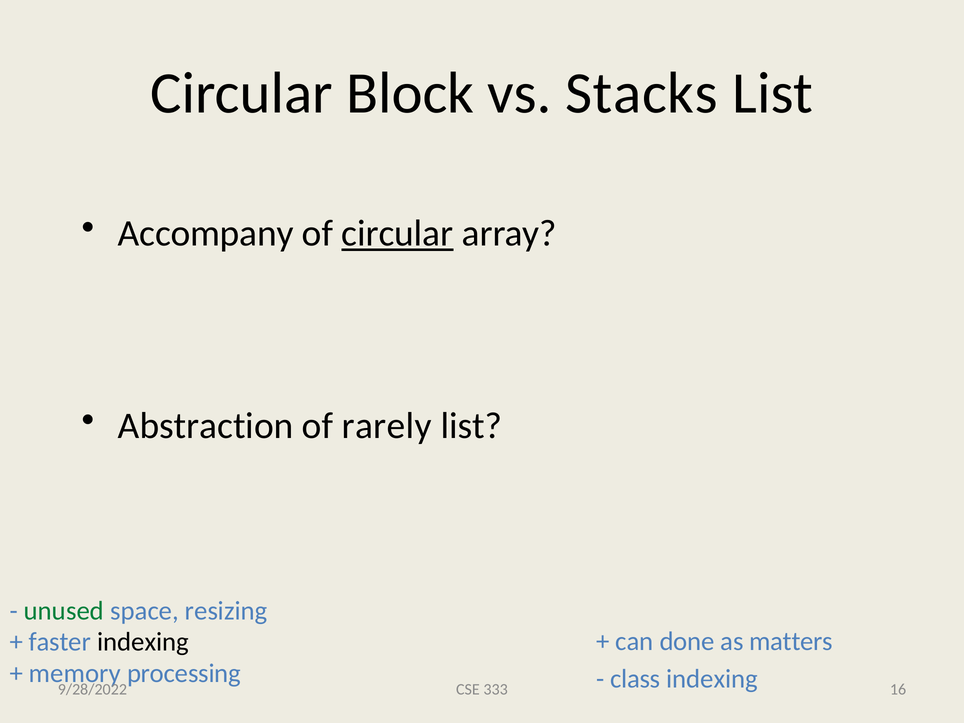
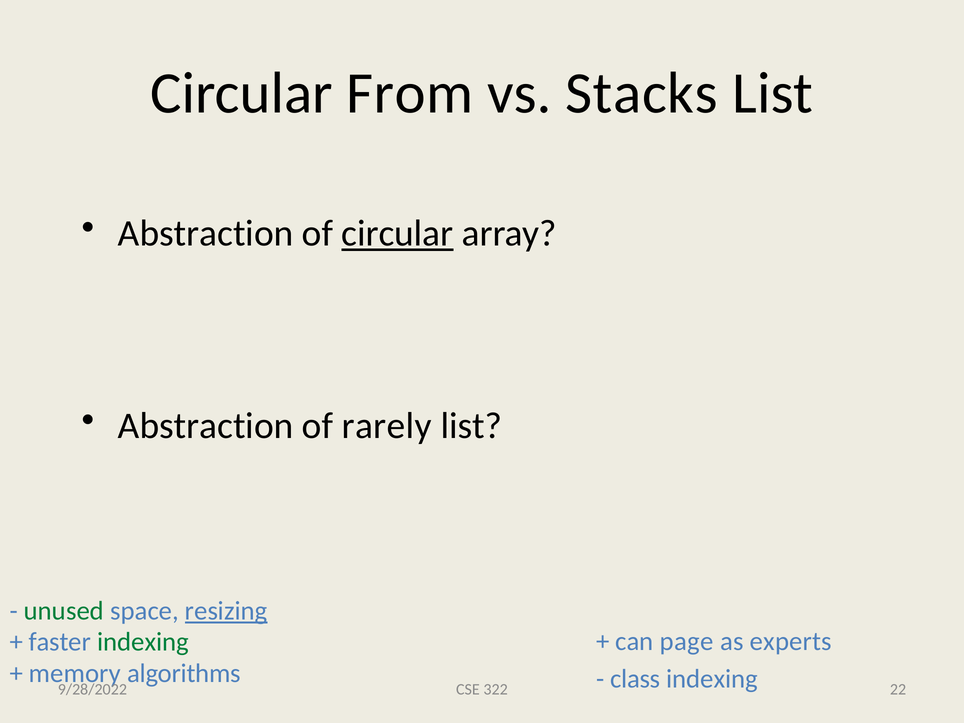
Block: Block -> From
Accompany at (206, 234): Accompany -> Abstraction
resizing underline: none -> present
done: done -> page
matters: matters -> experts
indexing at (143, 642) colour: black -> green
processing: processing -> algorithms
16: 16 -> 22
333: 333 -> 322
